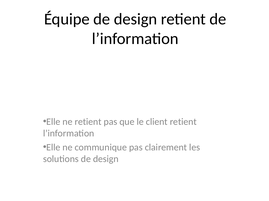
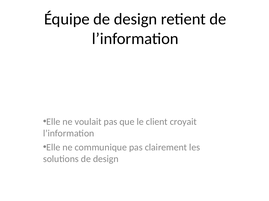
ne retient: retient -> voulait
client retient: retient -> croyait
